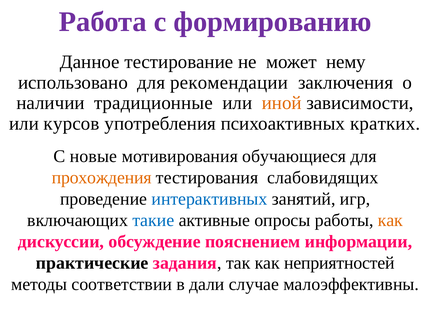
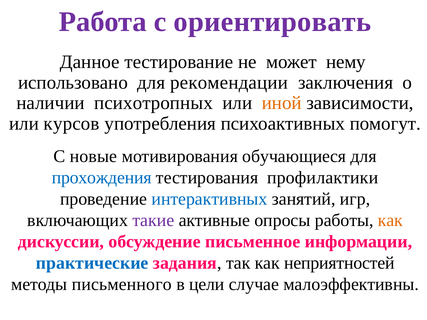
формированию: формированию -> ориентировать
традиционные: традиционные -> психотропных
кратких: кратких -> помогут
прохождения colour: orange -> blue
слабовидящих: слабовидящих -> профилактики
такие colour: blue -> purple
пояснением: пояснением -> письменное
практические colour: black -> blue
соответствии: соответствии -> письменного
дали: дали -> цели
